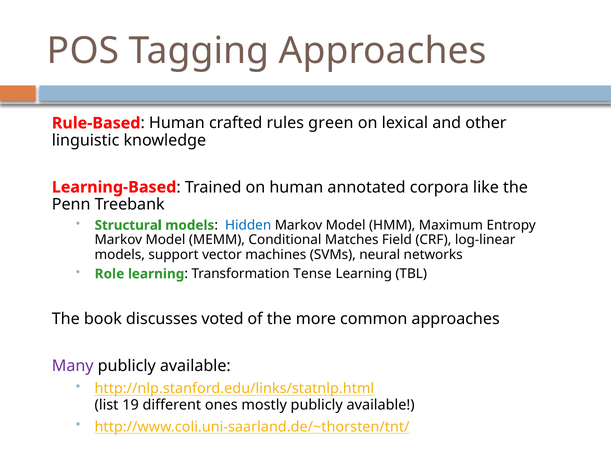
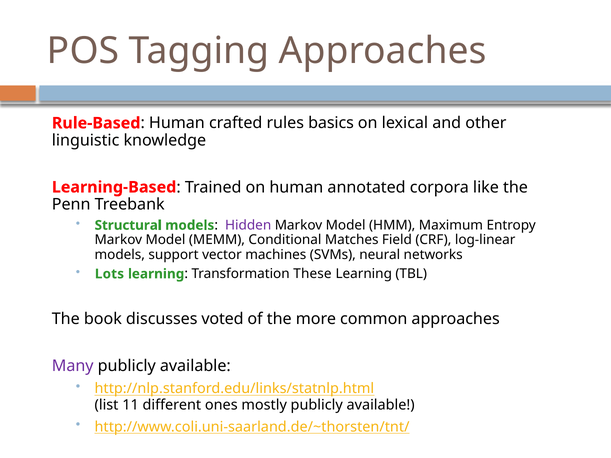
green: green -> basics
Hidden colour: blue -> purple
Role: Role -> Lots
Tense: Tense -> These
19: 19 -> 11
